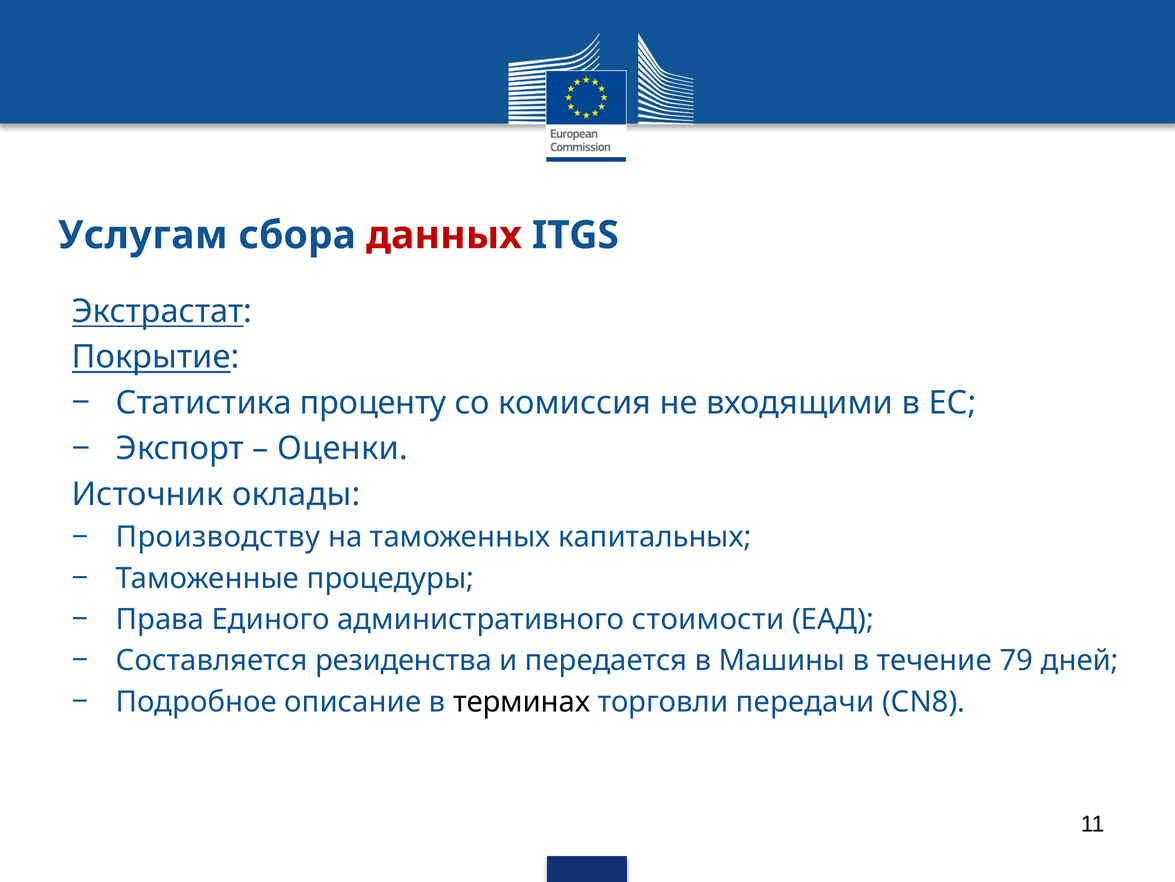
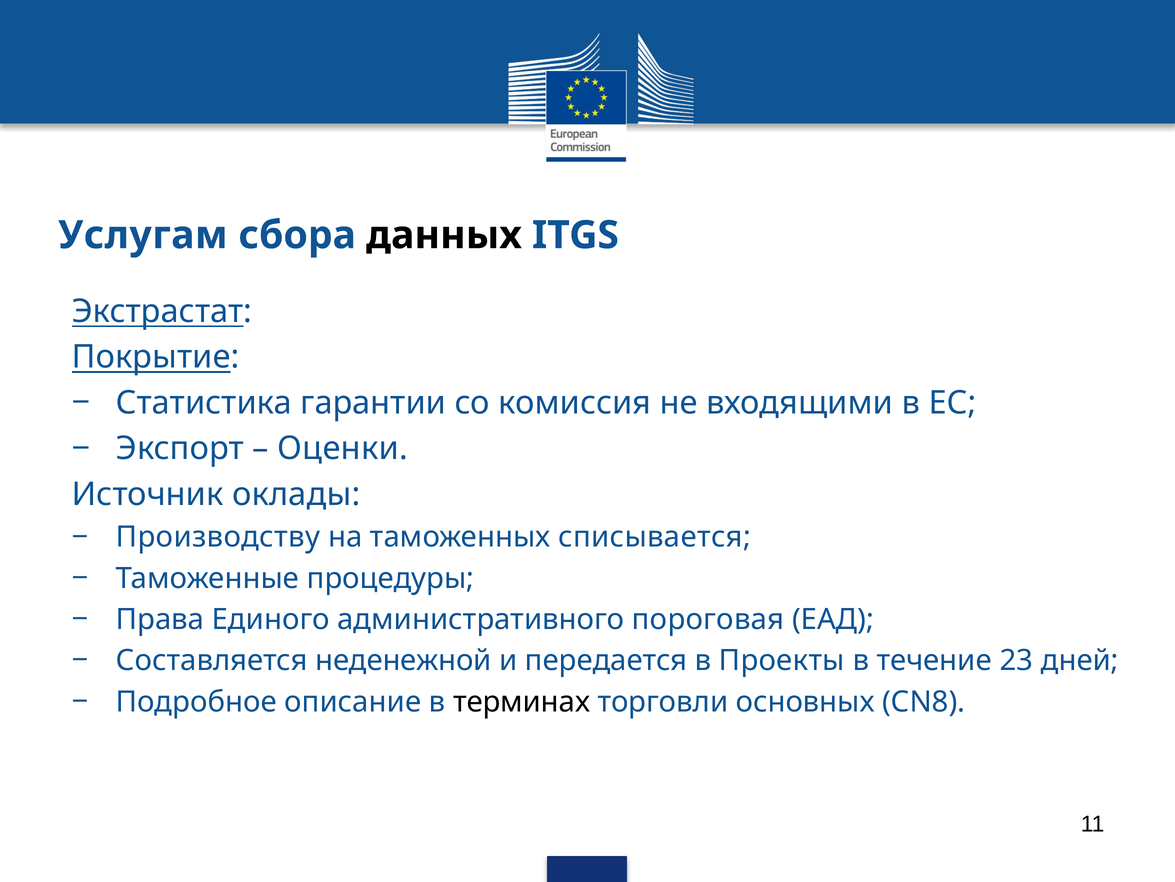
данных colour: red -> black
проценту: проценту -> гарантии
капитальных: капитальных -> списывается
стоимости: стоимости -> пороговая
резиденства: резиденства -> неденежной
Машины: Машины -> Проекты
79: 79 -> 23
передачи: передачи -> основных
